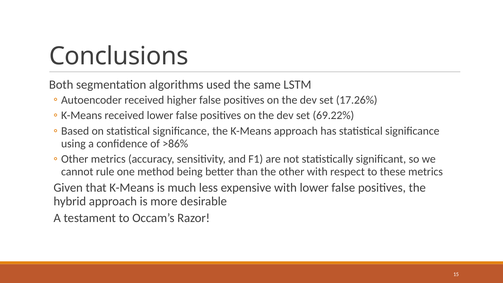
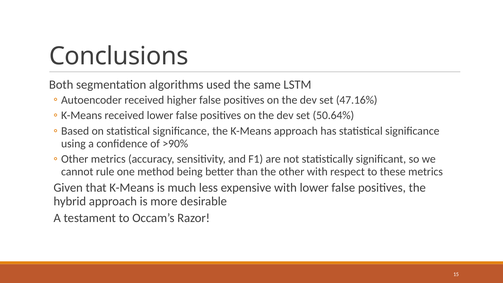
17.26%: 17.26% -> 47.16%
69.22%: 69.22% -> 50.64%
>86%: >86% -> >90%
